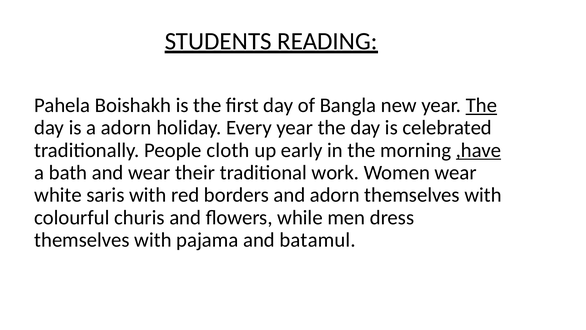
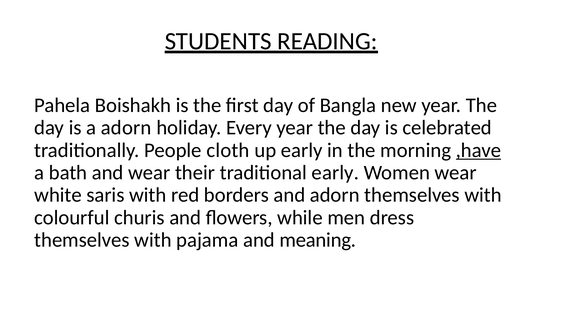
The at (481, 105) underline: present -> none
traditional work: work -> early
batamul: batamul -> meaning
